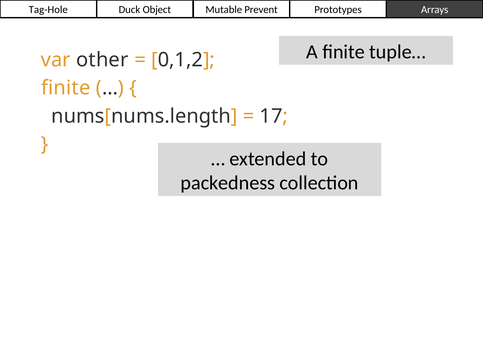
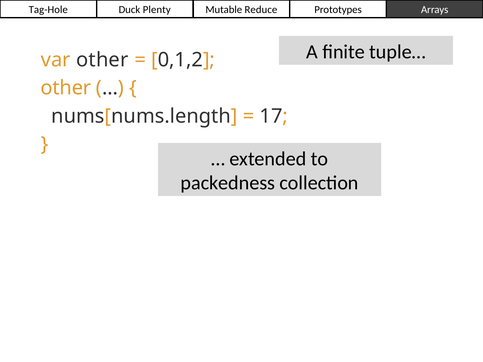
Object: Object -> Plenty
Prevent: Prevent -> Reduce
finite at (66, 88): finite -> other
